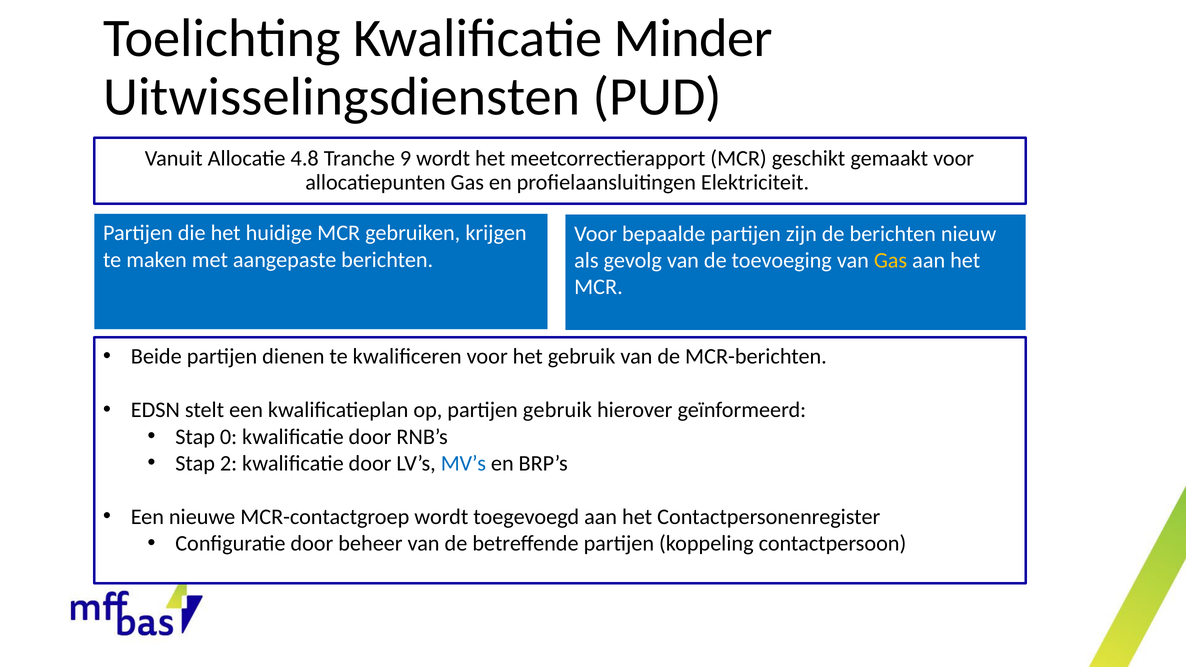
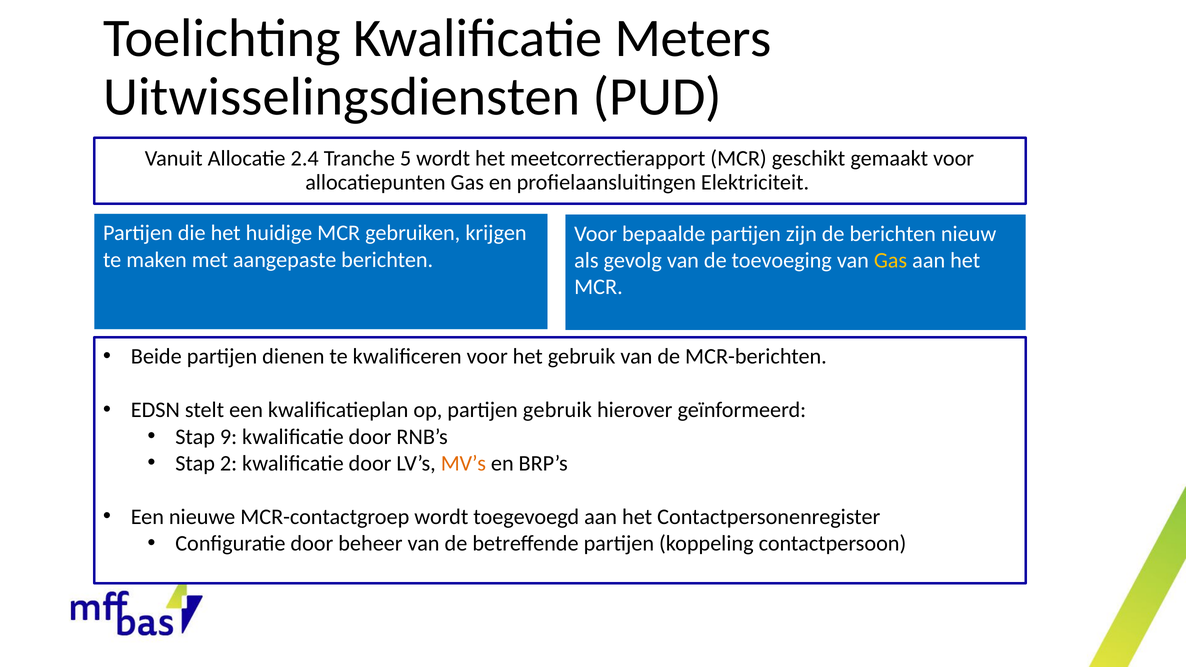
Minder: Minder -> Meters
4.8: 4.8 -> 2.4
9: 9 -> 5
0: 0 -> 9
MV’s colour: blue -> orange
